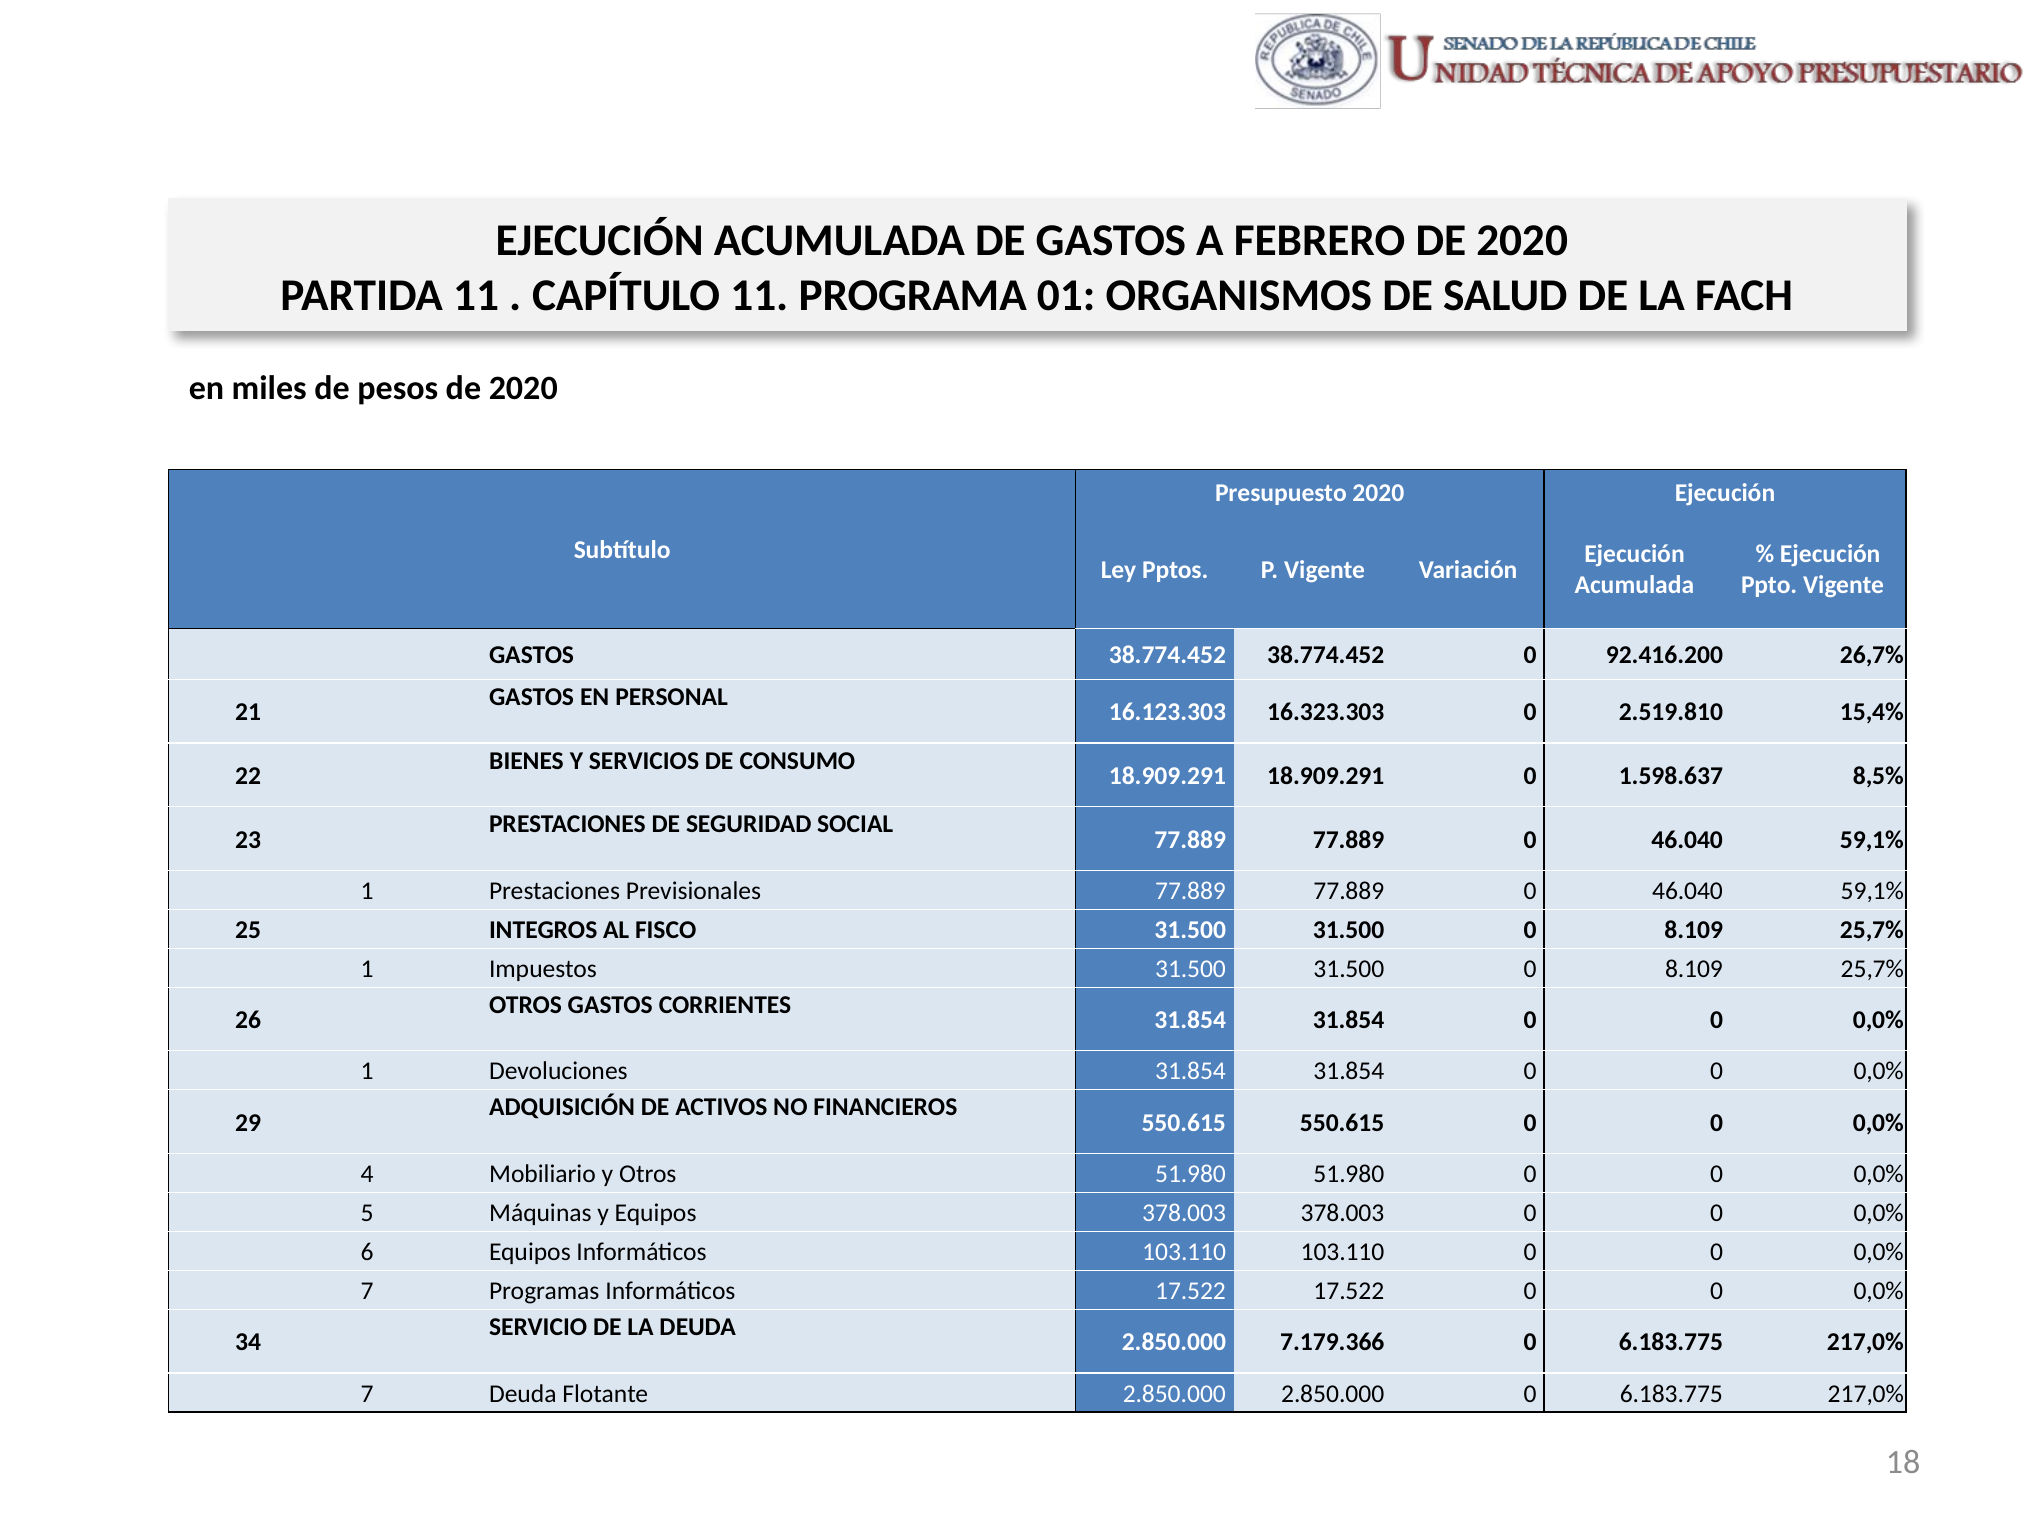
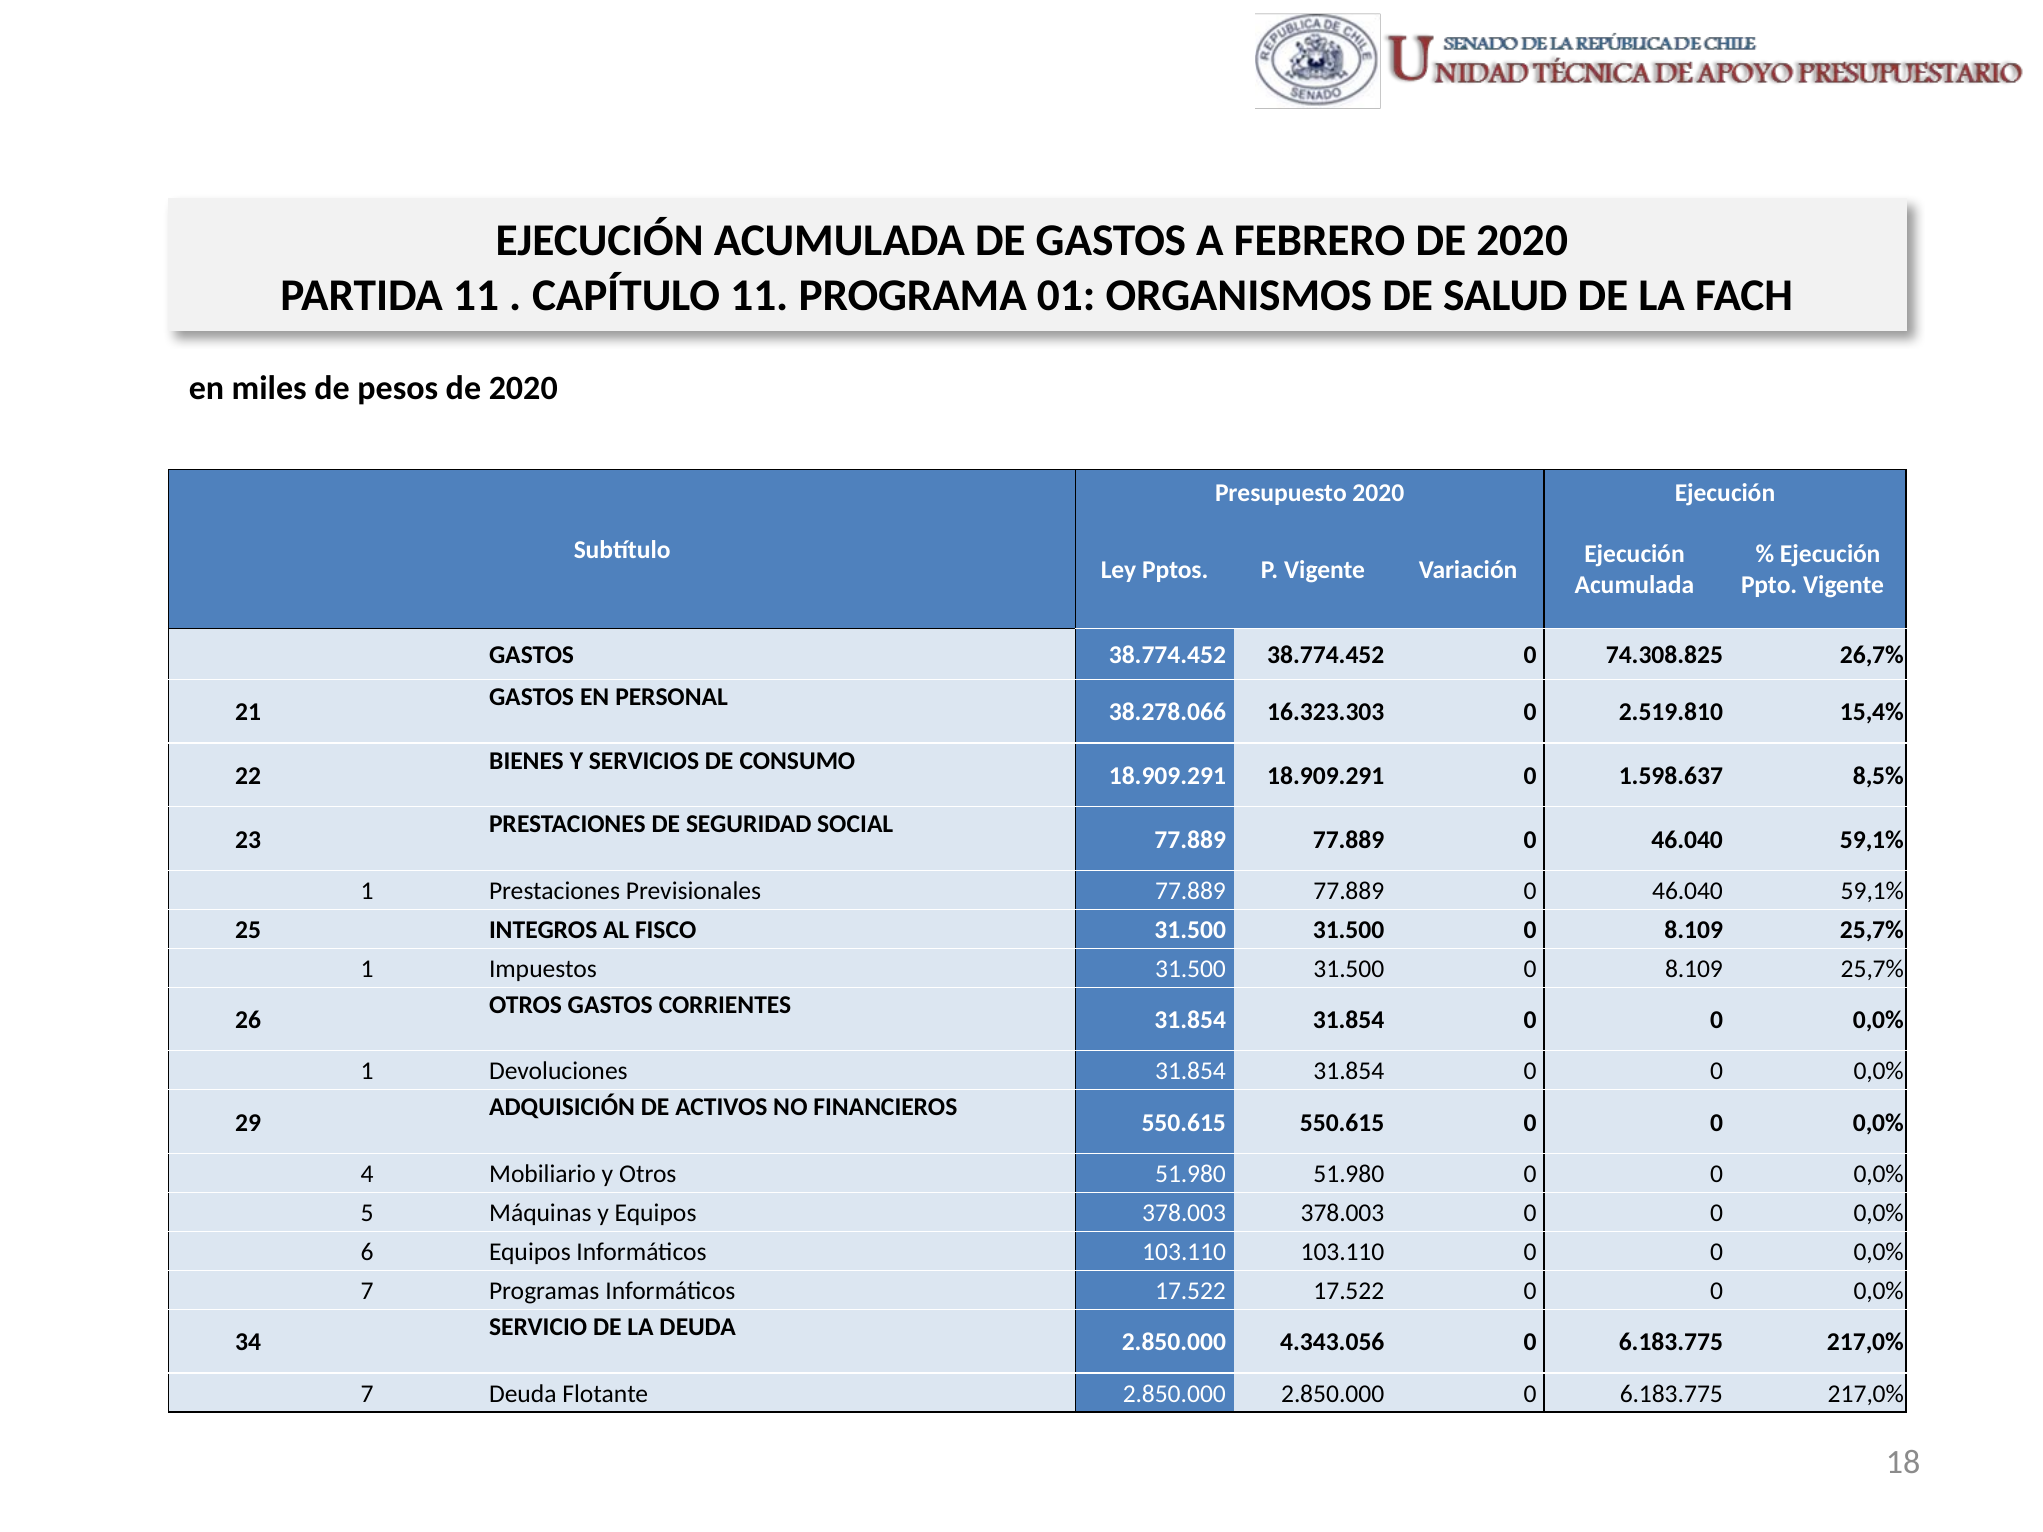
92.416.200: 92.416.200 -> 74.308.825
16.123.303: 16.123.303 -> 38.278.066
7.179.366: 7.179.366 -> 4.343.056
